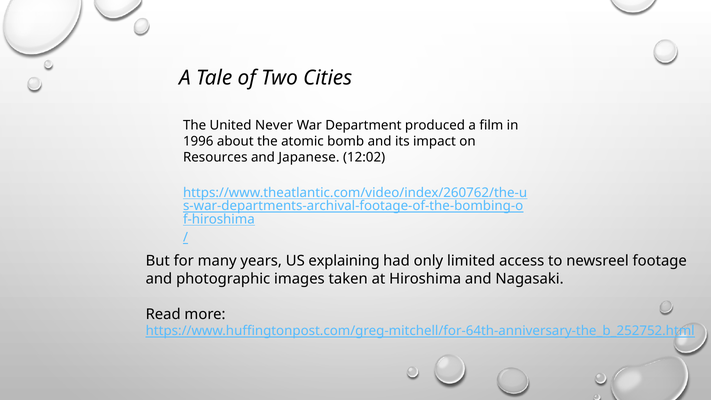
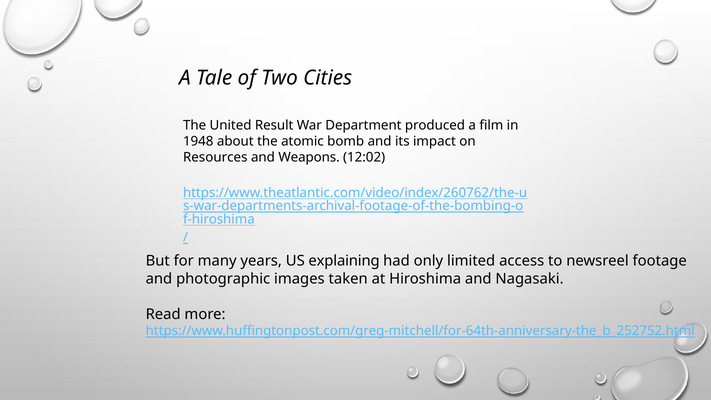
Never: Never -> Result
1996: 1996 -> 1948
Japanese: Japanese -> Weapons
